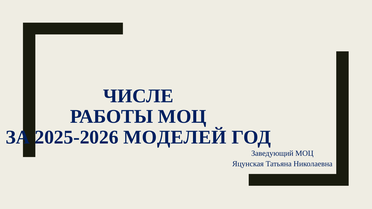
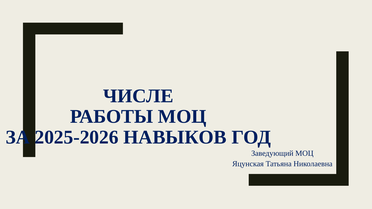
МОДЕЛЕЙ: МОДЕЛЕЙ -> НАВЫКОВ
